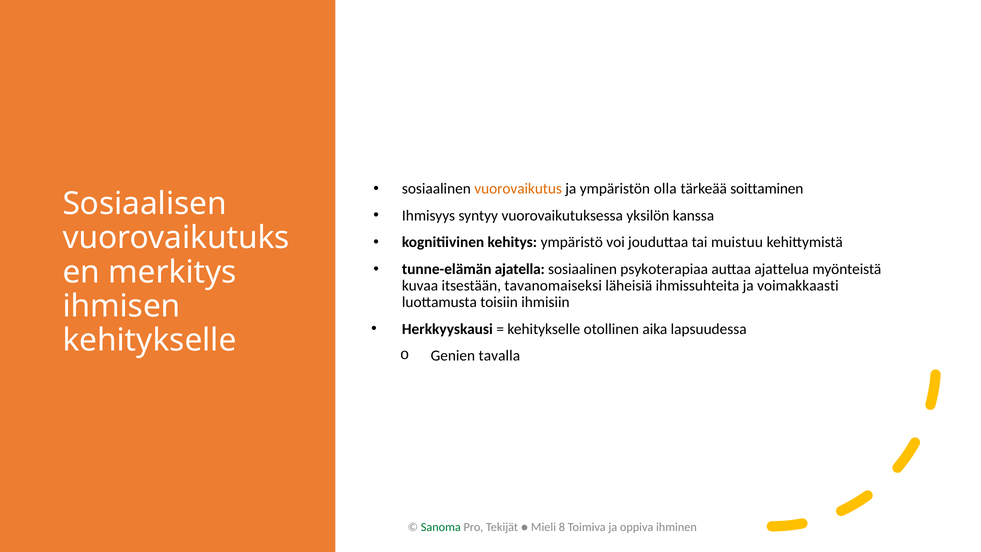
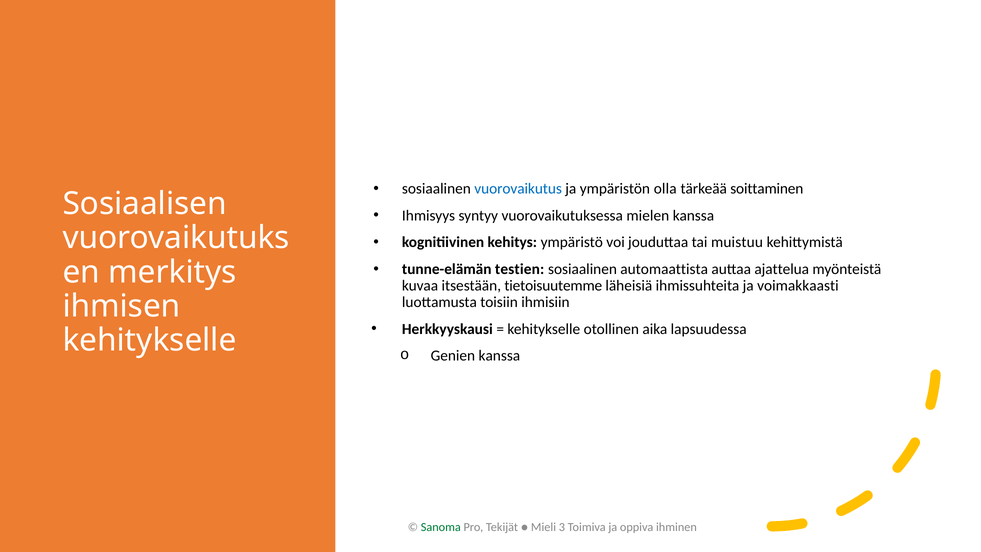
vuorovaikutus colour: orange -> blue
yksilön: yksilön -> mielen
ajatella: ajatella -> testien
psykoterapiaa: psykoterapiaa -> automaattista
tavanomaiseksi: tavanomaiseksi -> tietoisuutemme
Genien tavalla: tavalla -> kanssa
8: 8 -> 3
